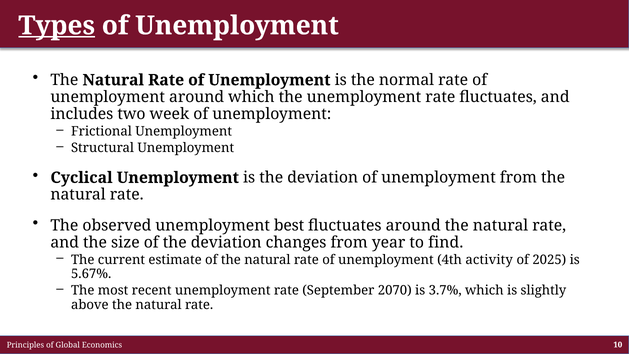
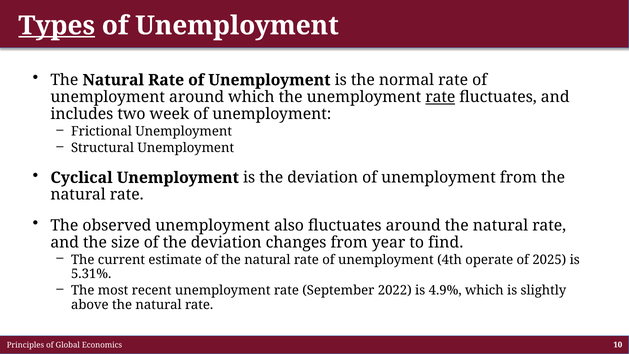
rate at (440, 97) underline: none -> present
best: best -> also
activity: activity -> operate
5.67%: 5.67% -> 5.31%
2070: 2070 -> 2022
3.7%: 3.7% -> 4.9%
